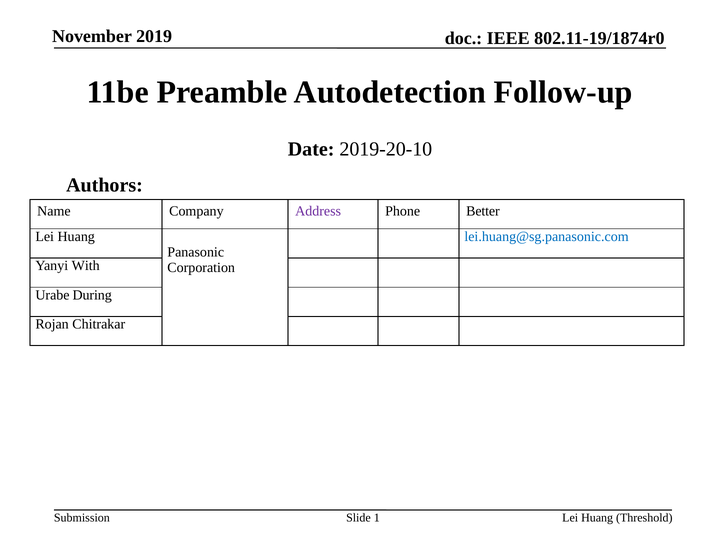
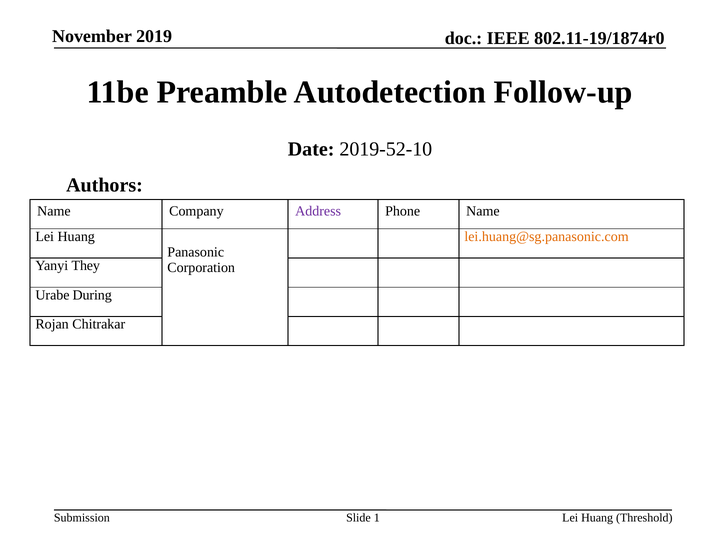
2019-20-10: 2019-20-10 -> 2019-52-10
Phone Better: Better -> Name
lei.huang@sg.panasonic.com colour: blue -> orange
With: With -> They
